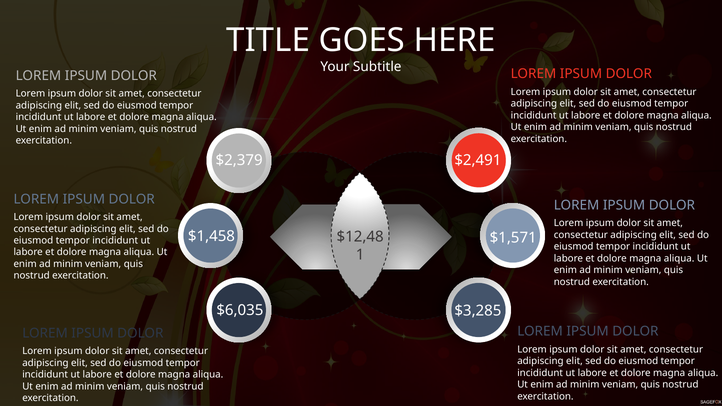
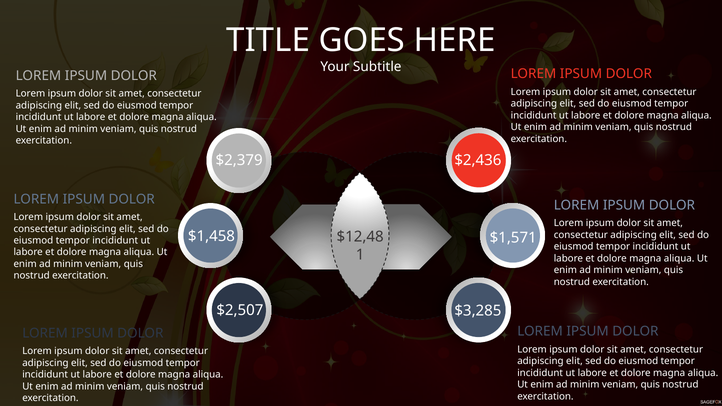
$2,491: $2,491 -> $2,436
$6,035: $6,035 -> $2,507
